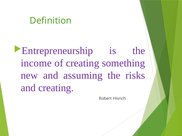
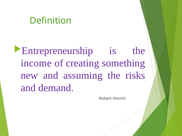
and creating: creating -> demand
